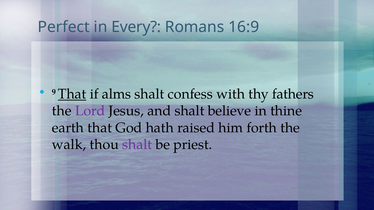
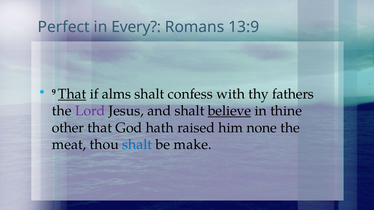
16:9: 16:9 -> 13:9
believe underline: none -> present
earth: earth -> other
forth: forth -> none
walk: walk -> meat
shalt at (137, 145) colour: purple -> blue
priest: priest -> make
